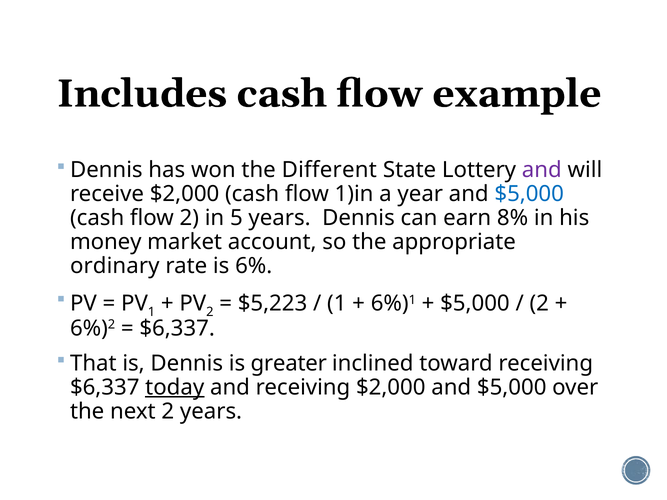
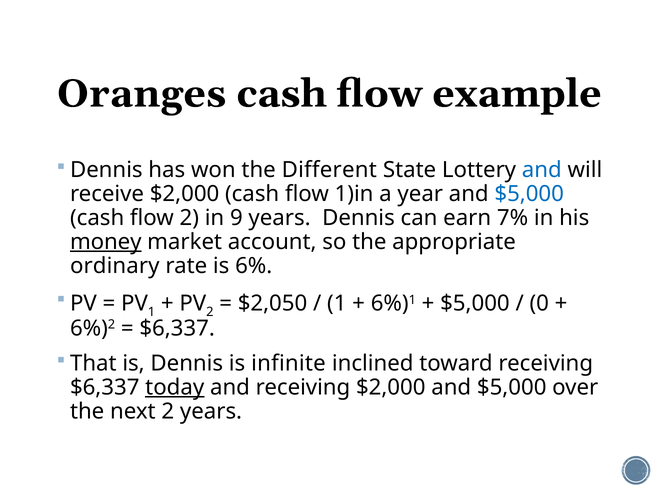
Includes: Includes -> Oranges
and at (542, 170) colour: purple -> blue
5: 5 -> 9
8%: 8% -> 7%
money underline: none -> present
$5,223: $5,223 -> $2,050
2 at (539, 304): 2 -> 0
greater: greater -> infinite
